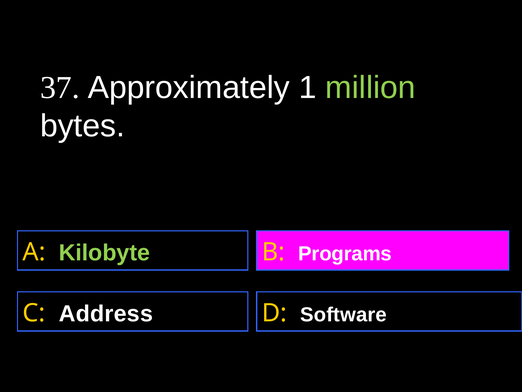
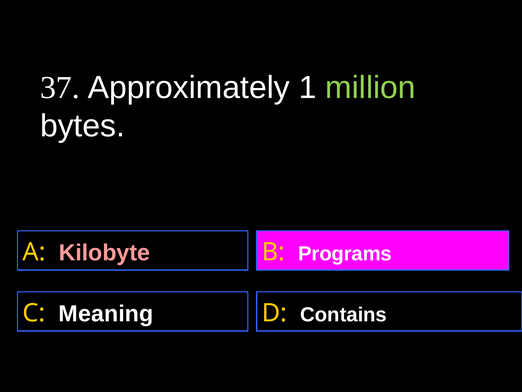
Kilobyte colour: light green -> pink
Address: Address -> Meaning
Software: Software -> Contains
